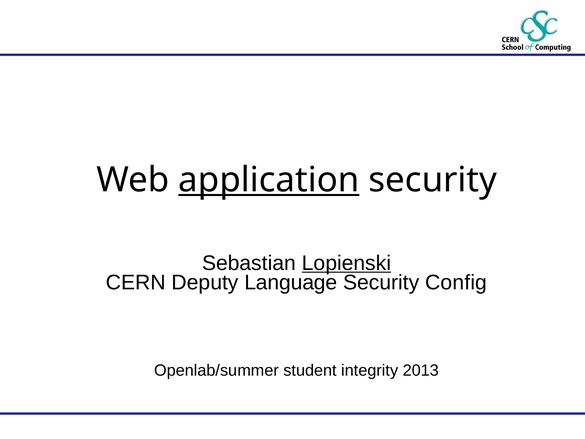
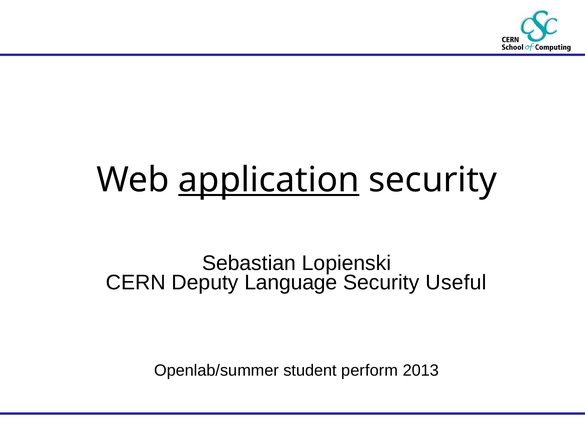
Lopienski underline: present -> none
Config: Config -> Useful
integrity: integrity -> perform
